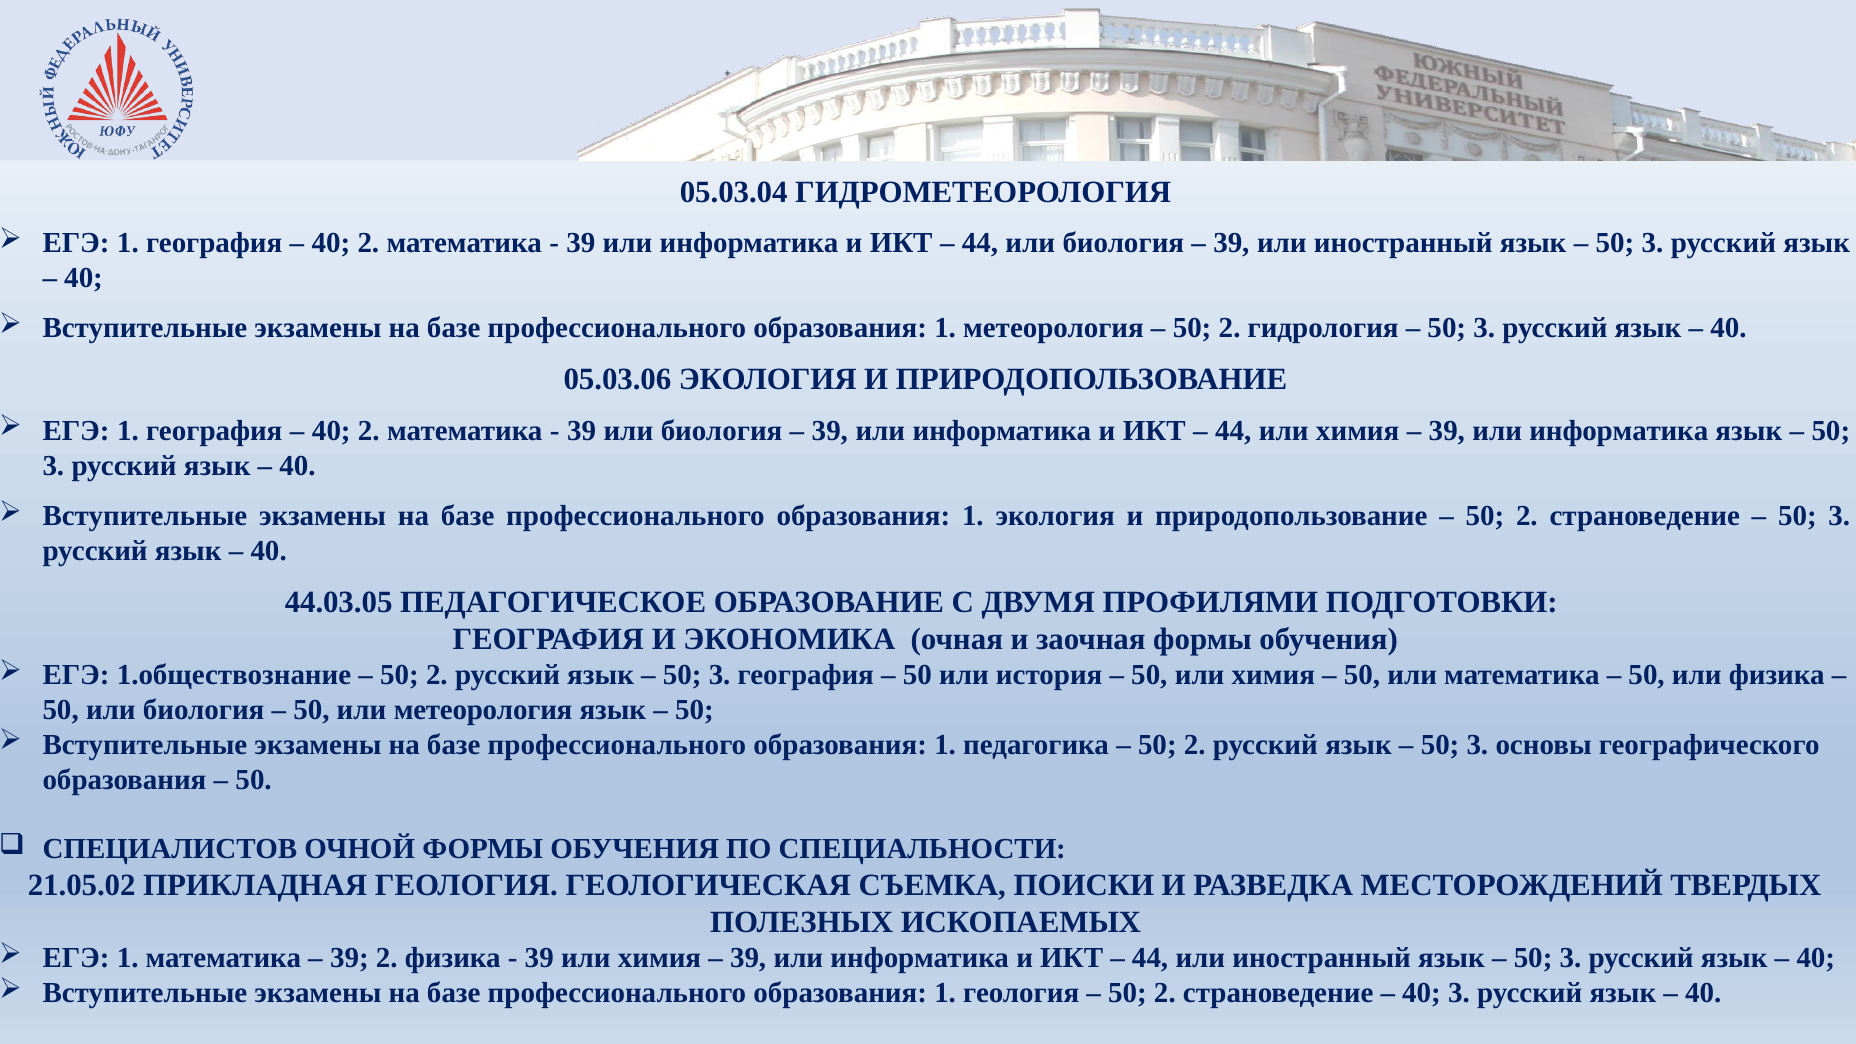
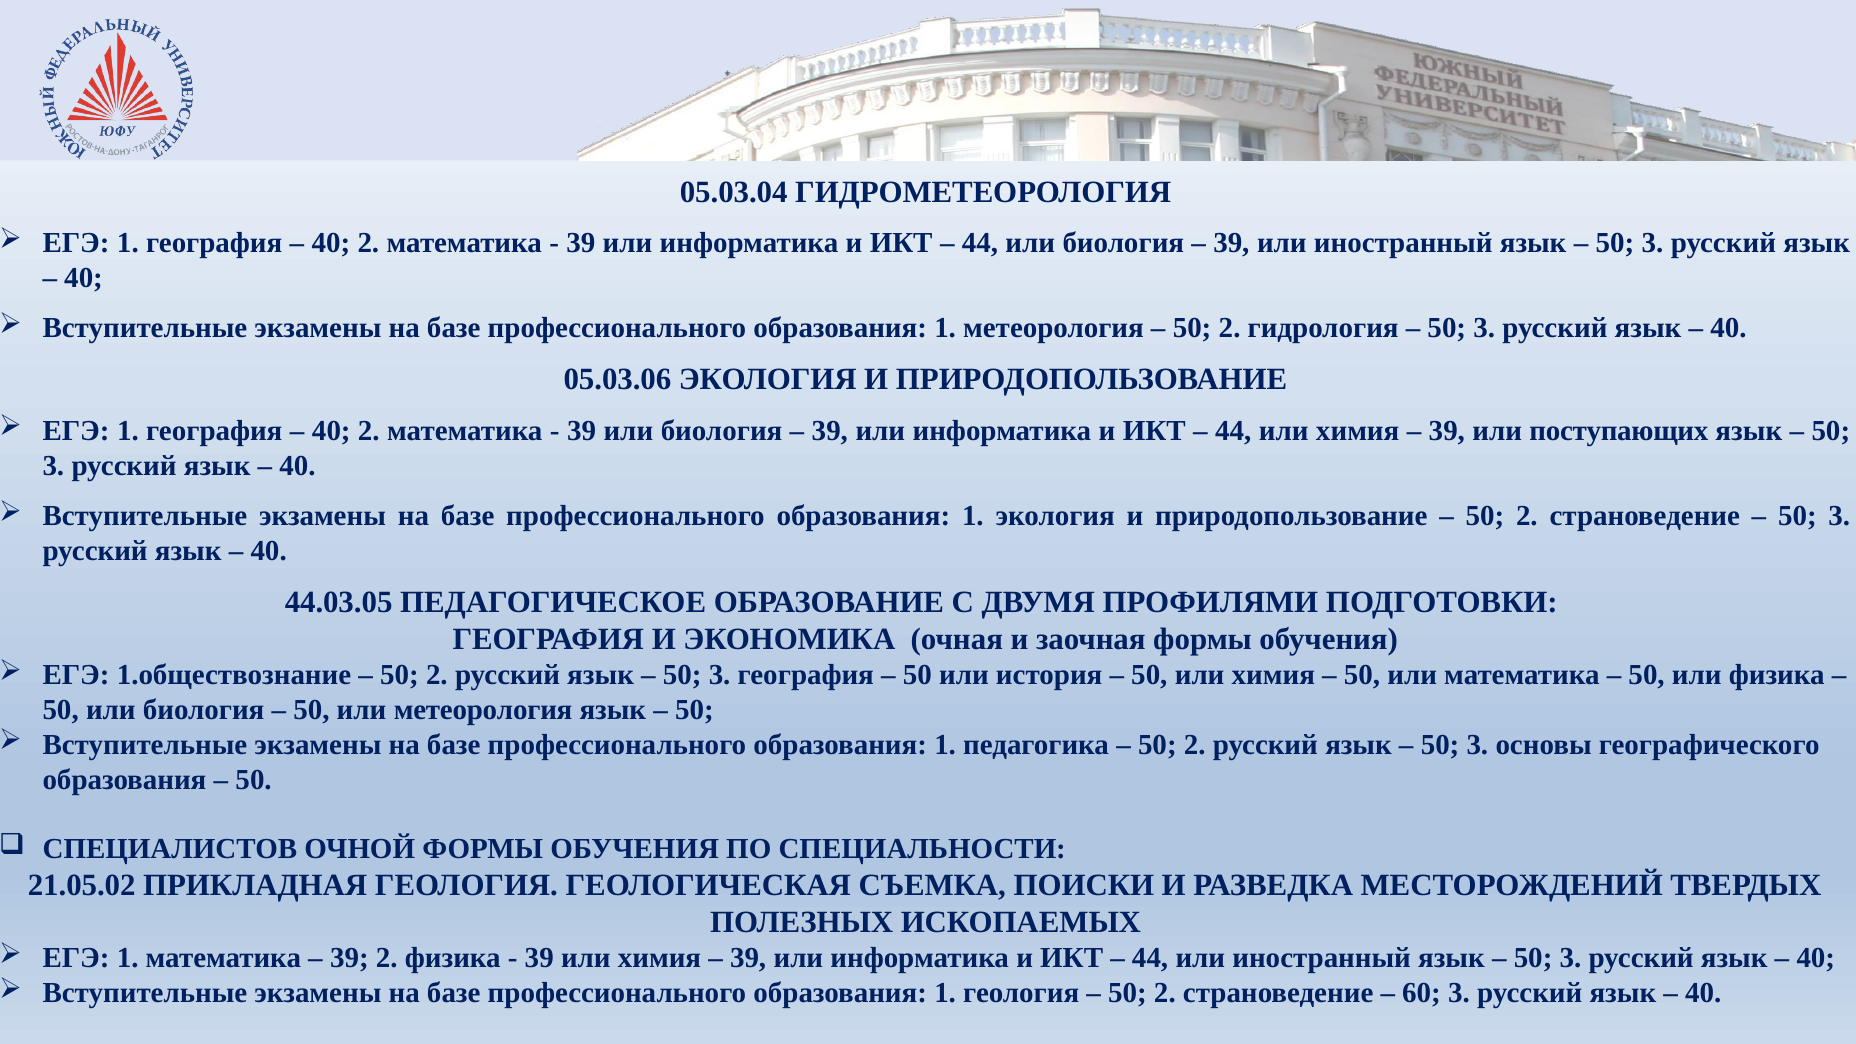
информатика at (1619, 431): информатика -> поступающих
40 at (1422, 993): 40 -> 60
